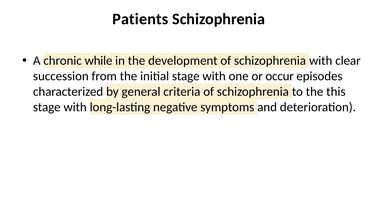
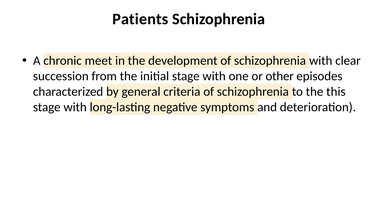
while: while -> meet
occur: occur -> other
